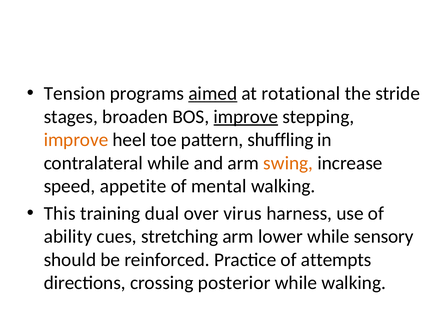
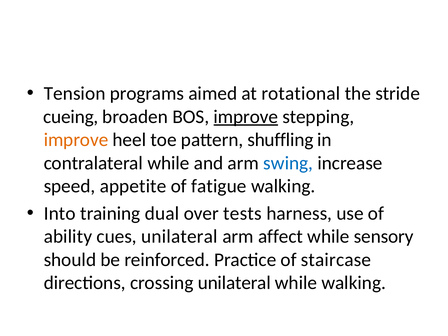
aimed underline: present -> none
stages: stages -> cueing
swing colour: orange -> blue
mental: mental -> fatigue
This: This -> Into
virus: virus -> tests
cues stretching: stretching -> unilateral
lower: lower -> affect
attempts: attempts -> staircase
crossing posterior: posterior -> unilateral
